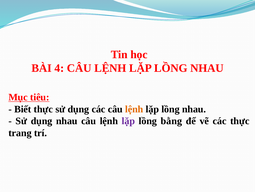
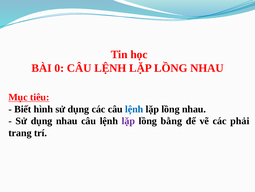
4: 4 -> 0
Biết thực: thực -> hình
lệnh at (134, 109) colour: orange -> blue
các thực: thực -> phải
